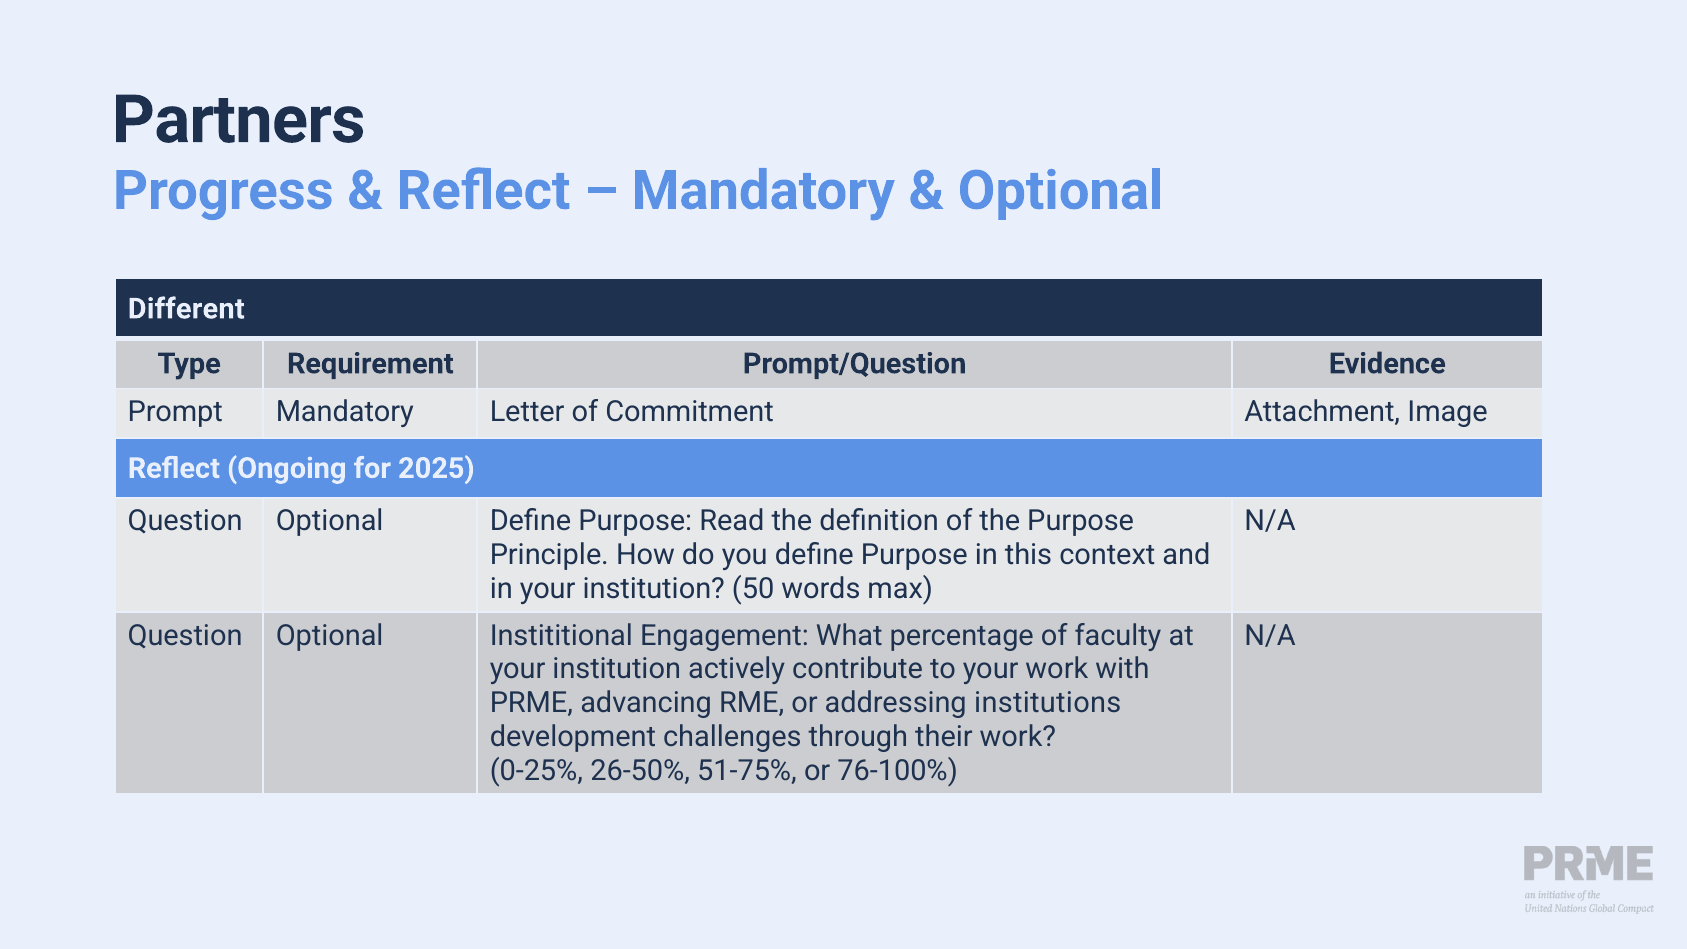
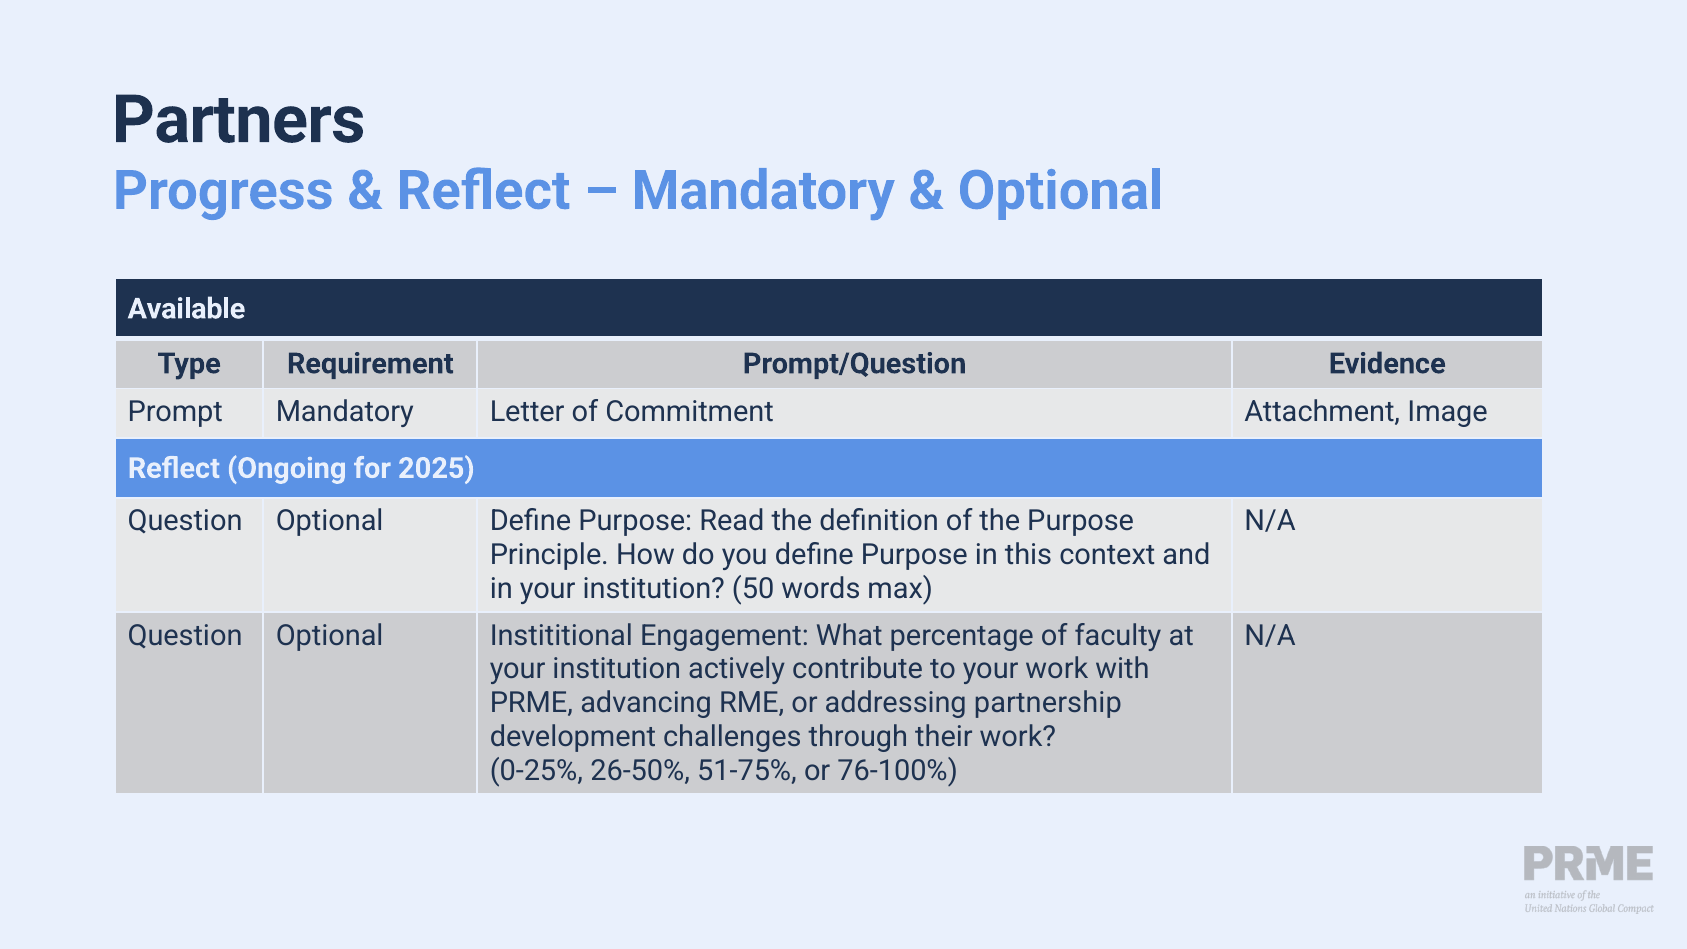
Different: Different -> Available
institutions: institutions -> partnership
